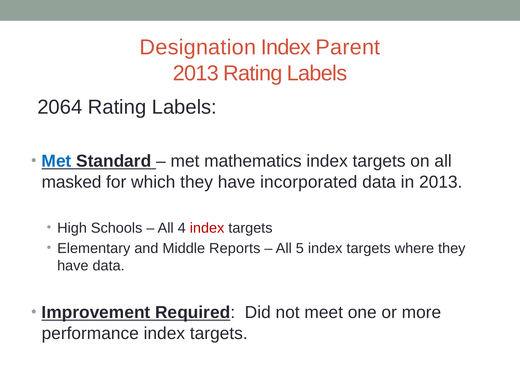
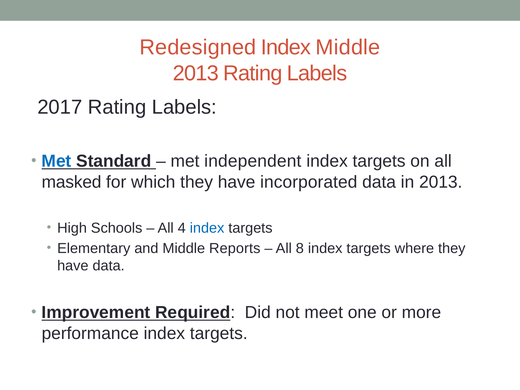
Designation: Designation -> Redesigned
Index Parent: Parent -> Middle
2064: 2064 -> 2017
mathematics: mathematics -> independent
index at (207, 228) colour: red -> blue
5: 5 -> 8
